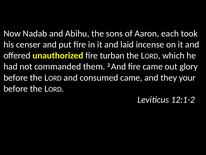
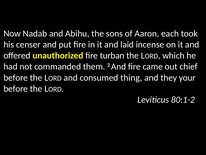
glory: glory -> chief
consumed came: came -> thing
12:1-2: 12:1-2 -> 80:1-2
